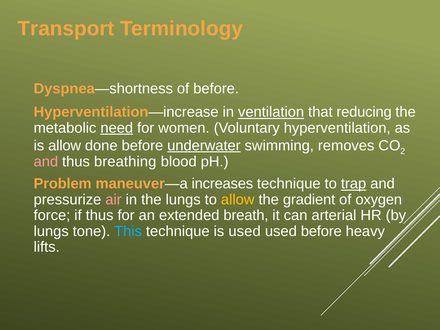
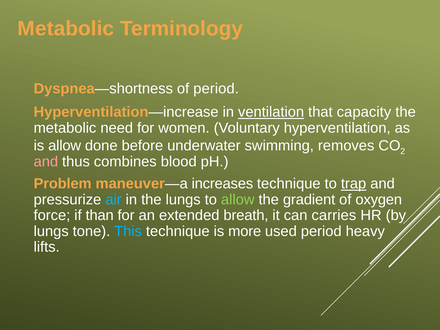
Transport at (66, 29): Transport -> Metabolic
of before: before -> period
reducing: reducing -> capacity
need underline: present -> none
underwater underline: present -> none
breathing: breathing -> combines
air colour: pink -> light blue
allow at (238, 200) colour: yellow -> light green
if thus: thus -> than
arterial: arterial -> carries
is used: used -> more
used before: before -> period
